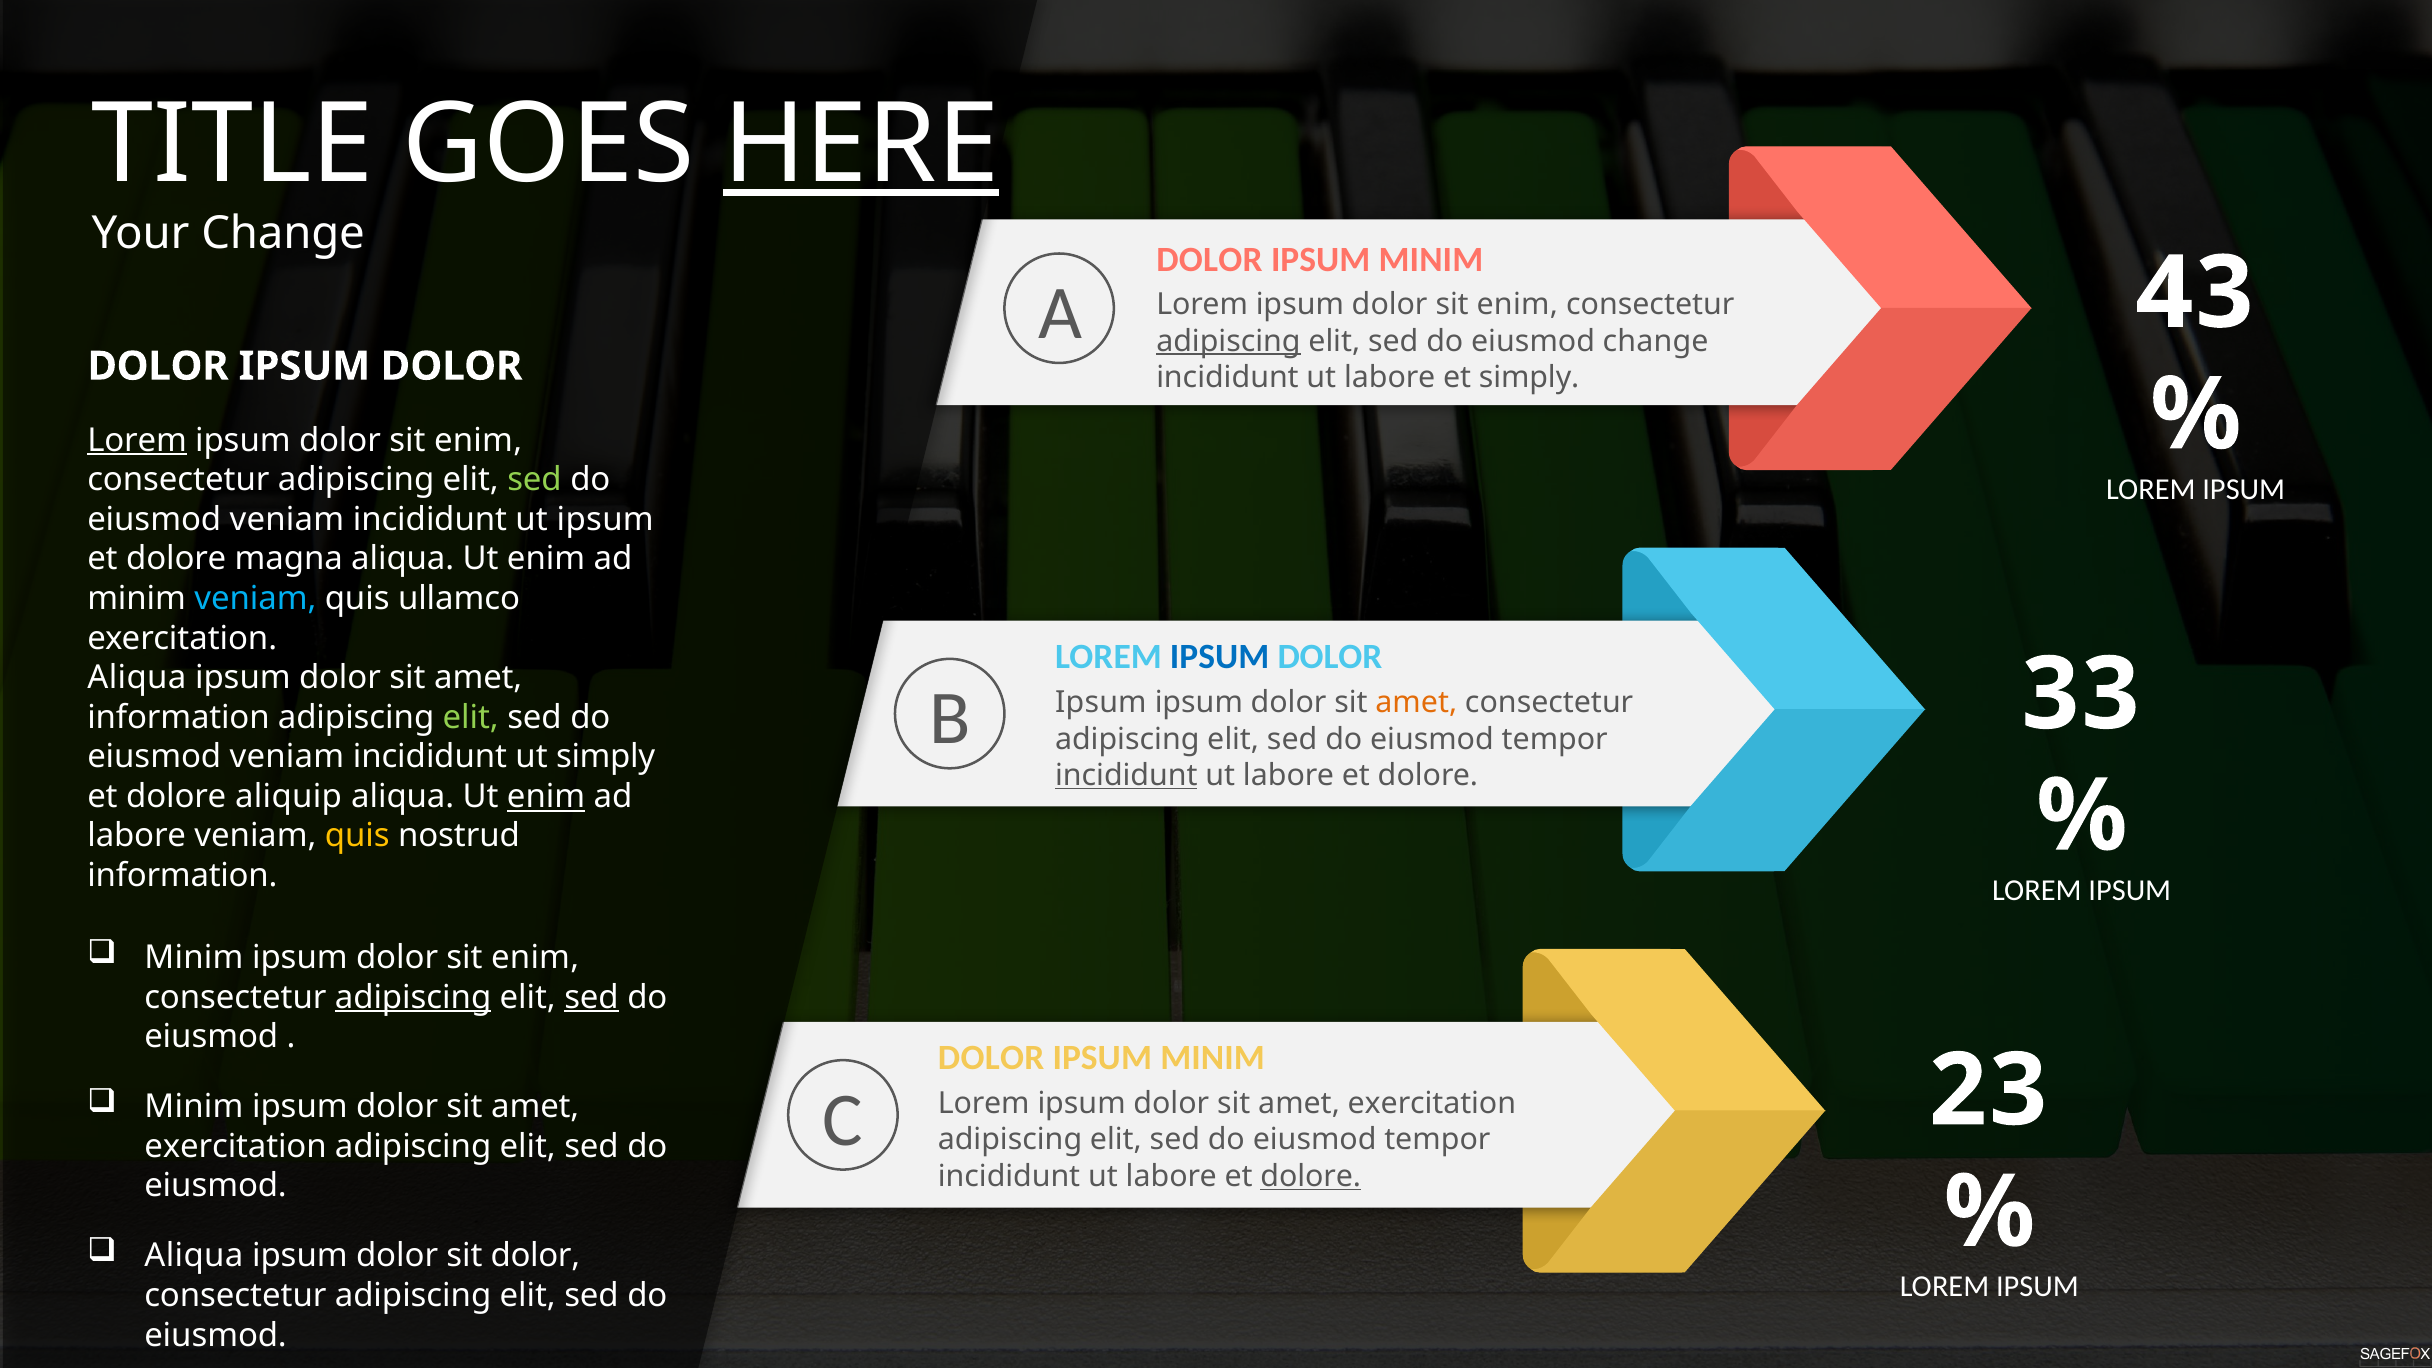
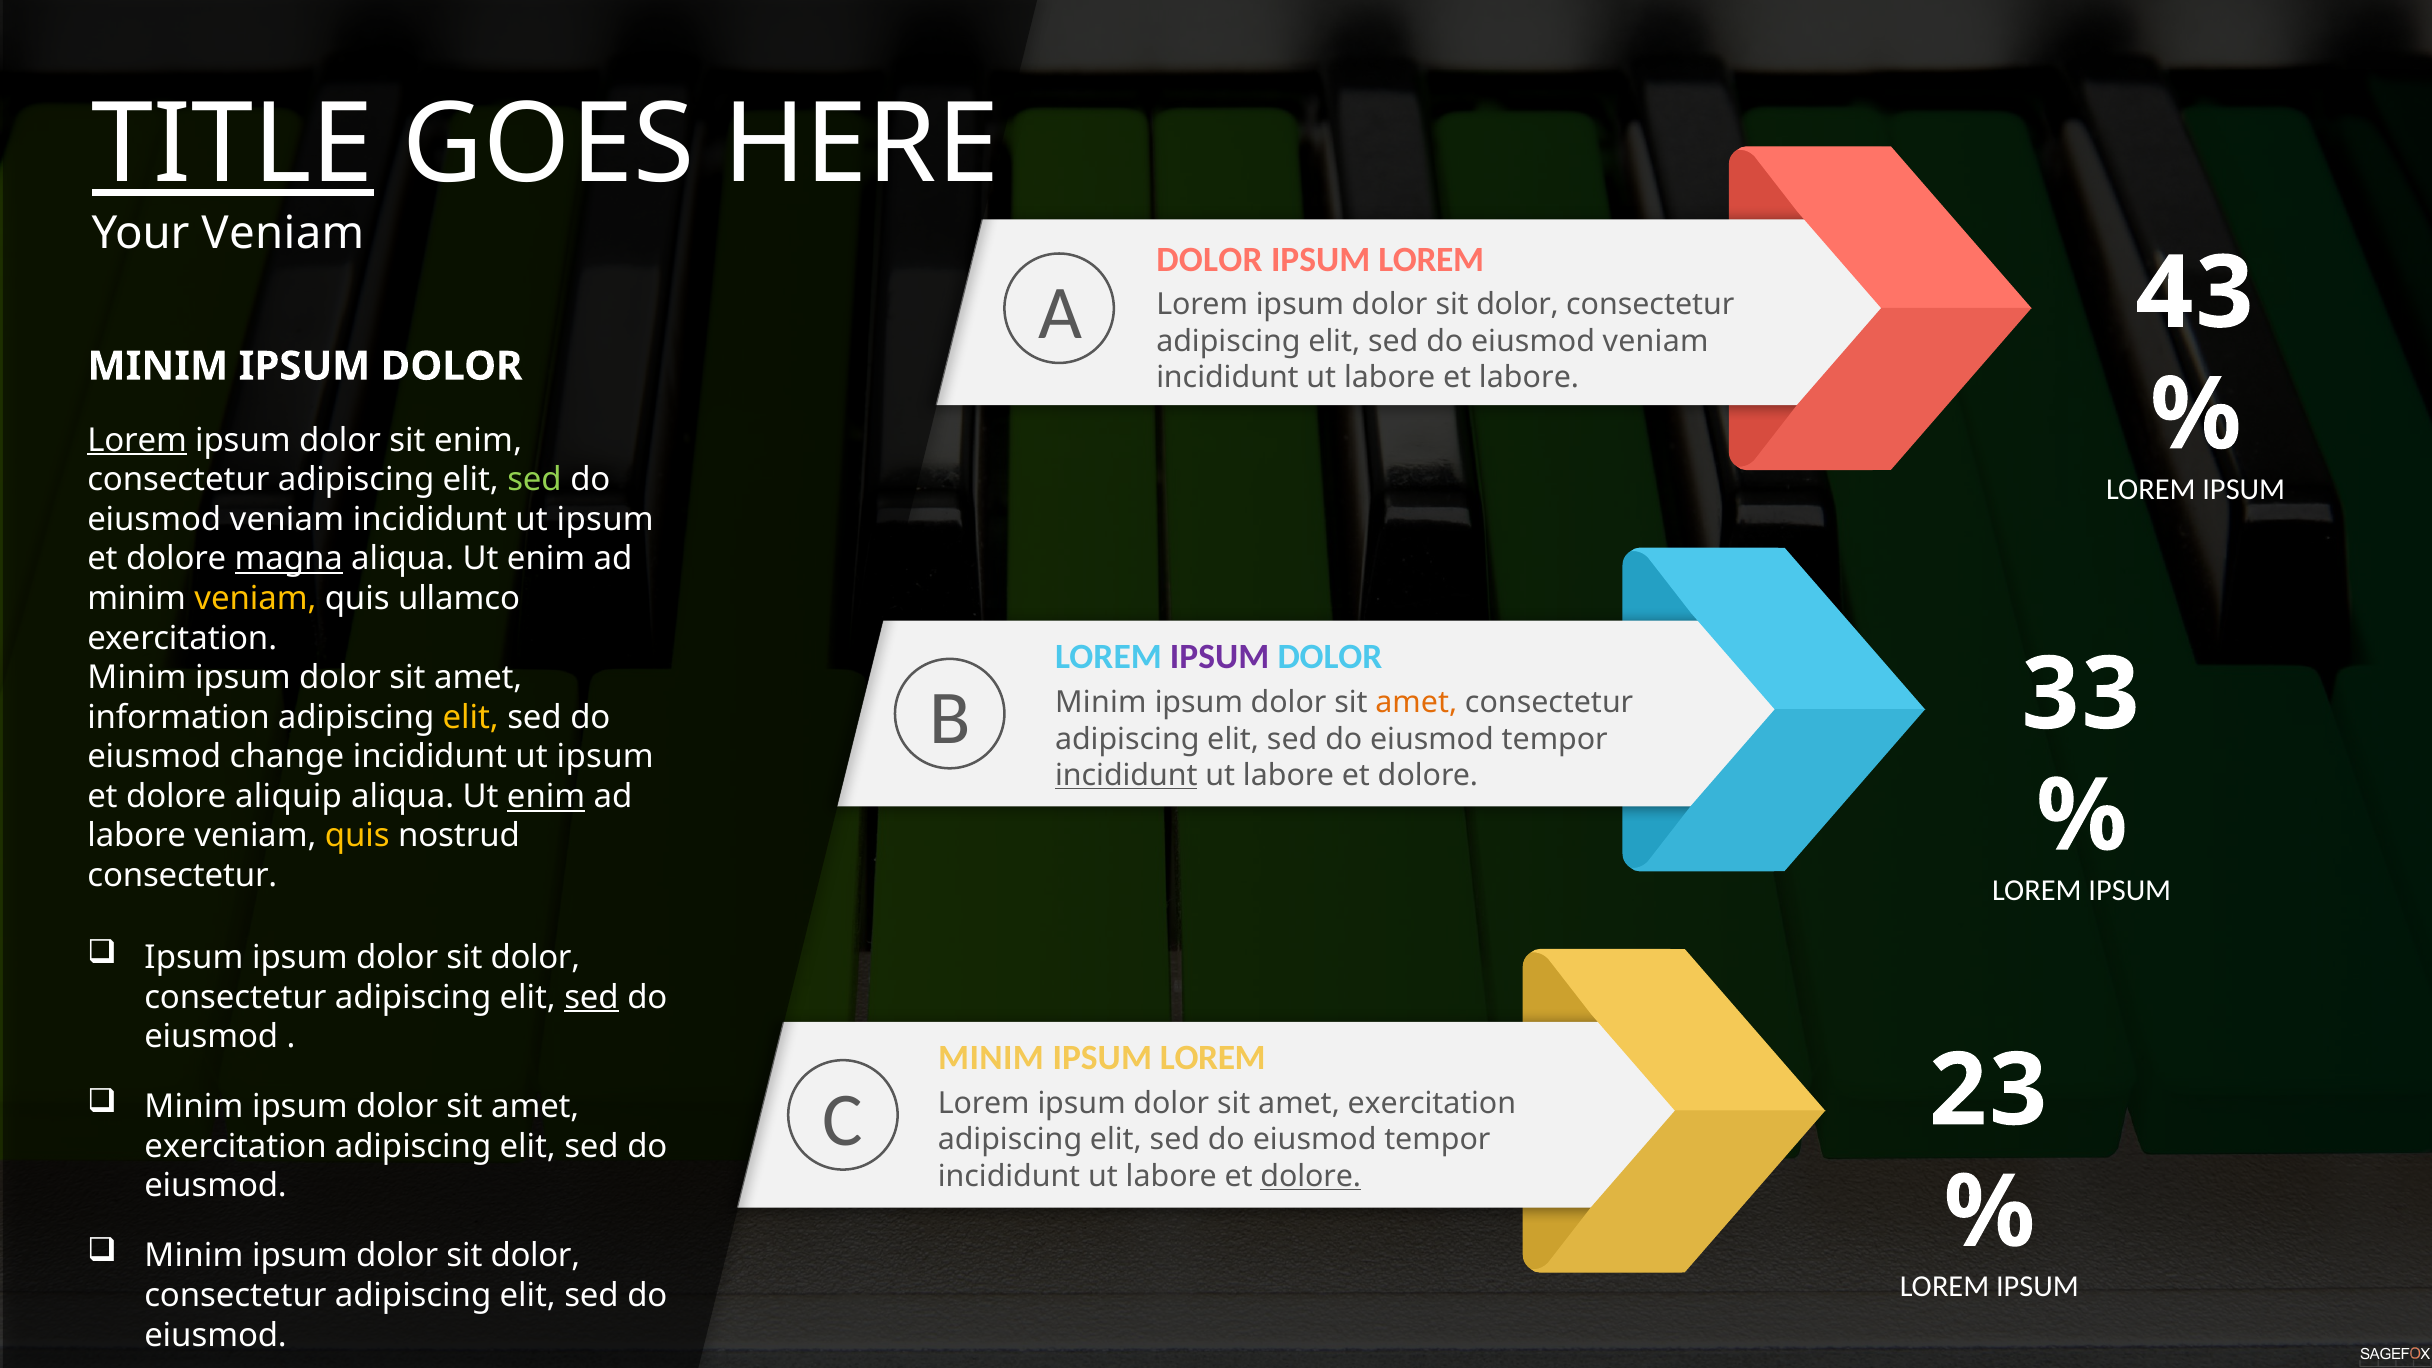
TITLE underline: none -> present
HERE underline: present -> none
Your Change: Change -> Veniam
MINIM at (1431, 259): MINIM -> LOREM
enim at (1517, 305): enim -> dolor
adipiscing at (1228, 341) underline: present -> none
change at (1656, 341): change -> veniam
DOLOR at (158, 366): DOLOR -> MINIM
et simply: simply -> labore
magna underline: none -> present
veniam at (255, 599) colour: light blue -> yellow
IPSUM at (1220, 657) colour: blue -> purple
Aliqua at (137, 678): Aliqua -> Minim
Ipsum at (1101, 703): Ipsum -> Minim
elit at (471, 717) colour: light green -> yellow
veniam at (287, 757): veniam -> change
simply at (606, 757): simply -> ipsum
information at (182, 876): information -> consectetur
Minim at (194, 958): Minim -> Ipsum
enim at (535, 958): enim -> dolor
adipiscing at (413, 997) underline: present -> none
DOLOR at (991, 1058): DOLOR -> MINIM
MINIM at (1213, 1058): MINIM -> LOREM
Aliqua at (194, 1256): Aliqua -> Minim
